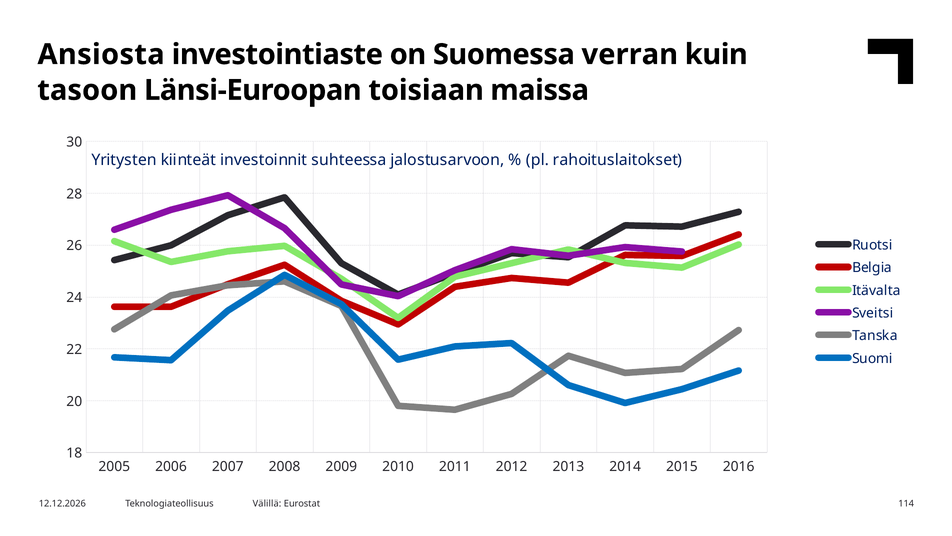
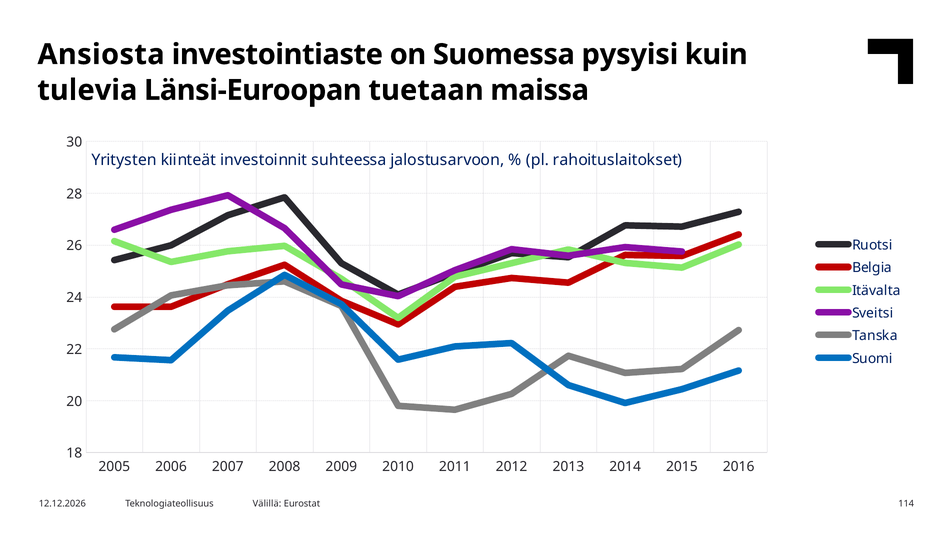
verran: verran -> pysyisi
tasoon: tasoon -> tulevia
toisiaan: toisiaan -> tuetaan
